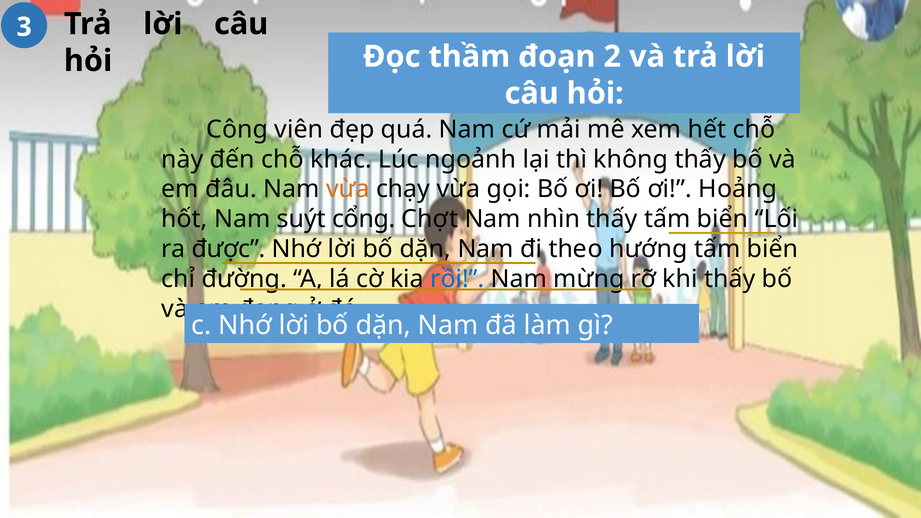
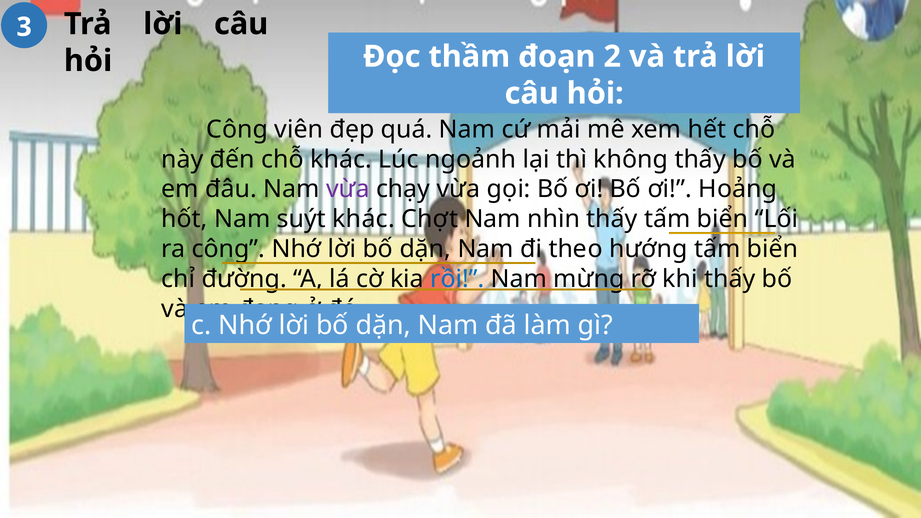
vừa at (348, 189) colour: orange -> purple
suýt cổng: cổng -> khác
ra được: được -> công
